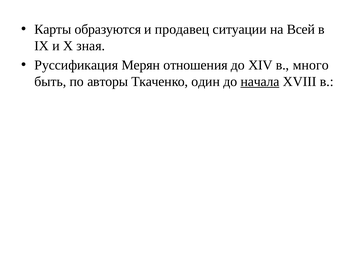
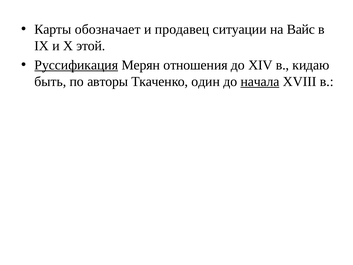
образуются: образуются -> обозначает
Всей: Всей -> Вайс
зная: зная -> этой
Руссификация underline: none -> present
много: много -> кидаю
